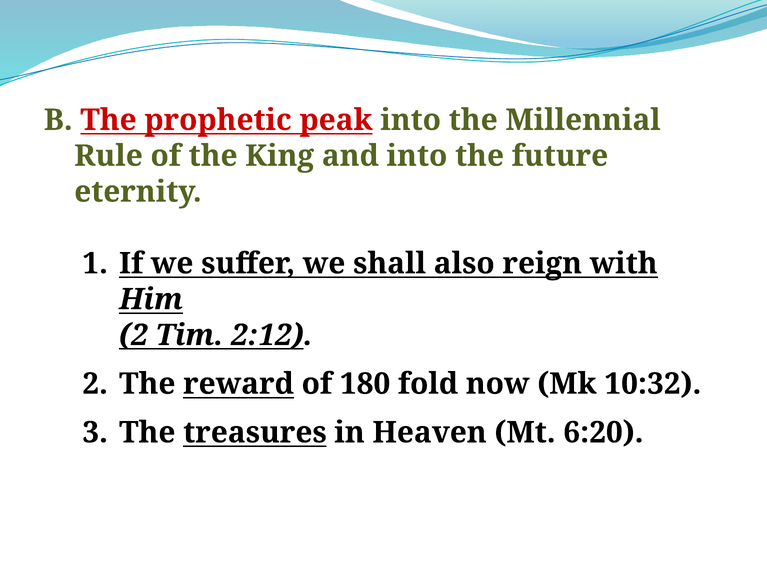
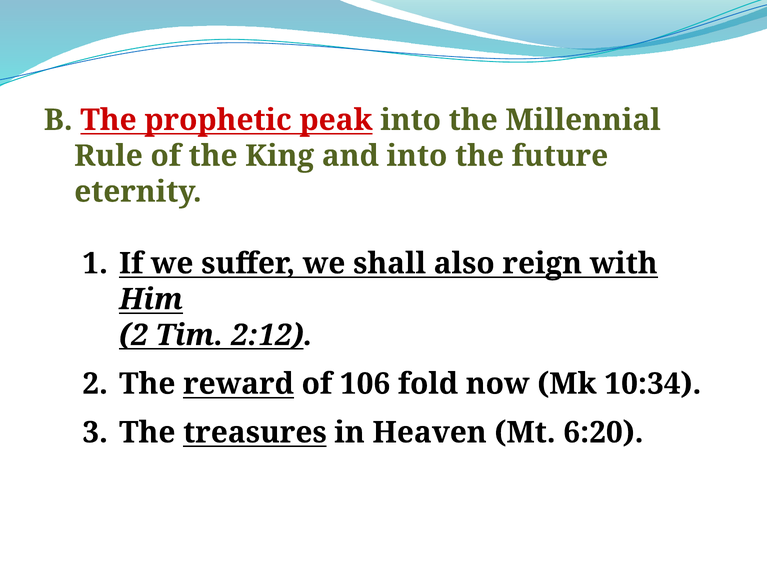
180: 180 -> 106
10:32: 10:32 -> 10:34
